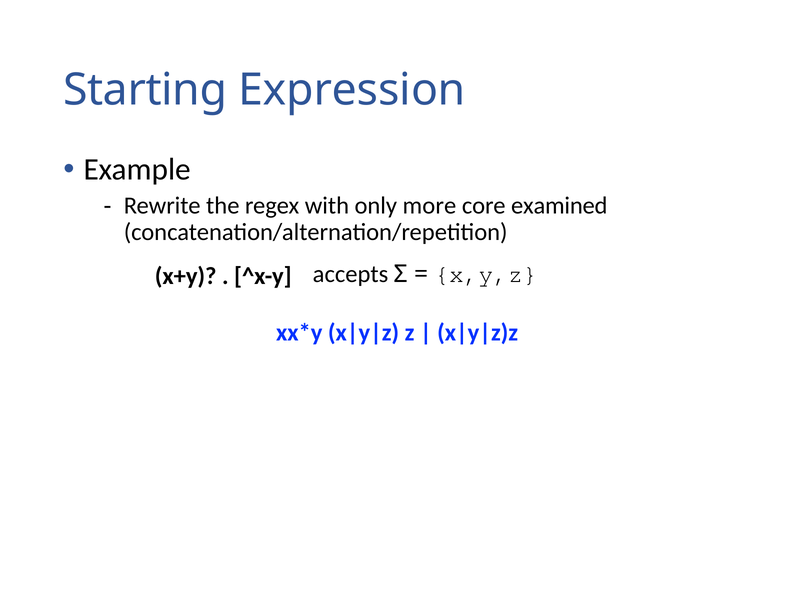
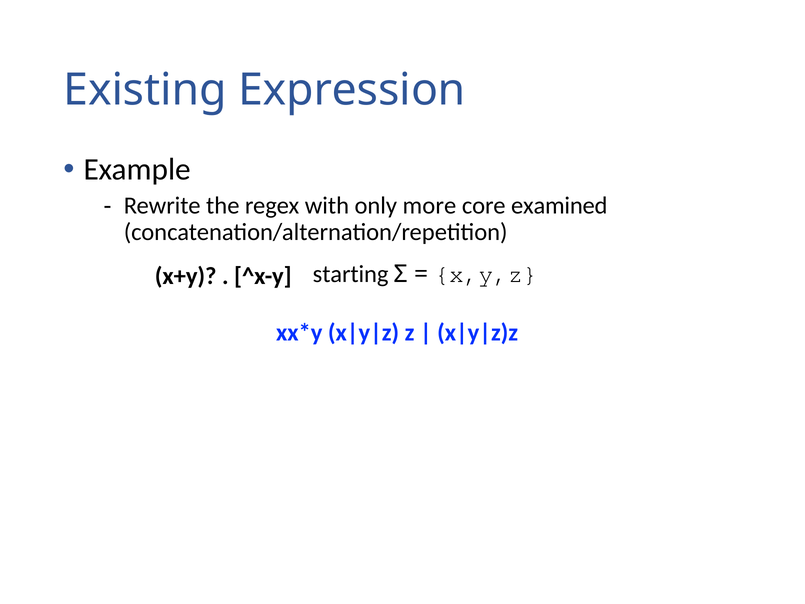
Starting: Starting -> Existing
accepts: accepts -> starting
